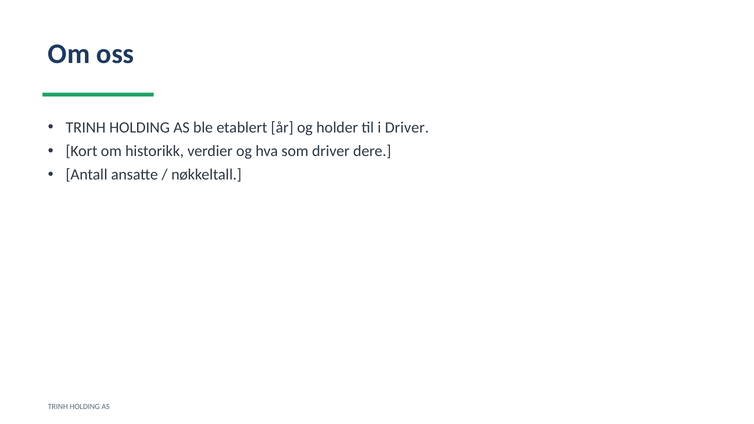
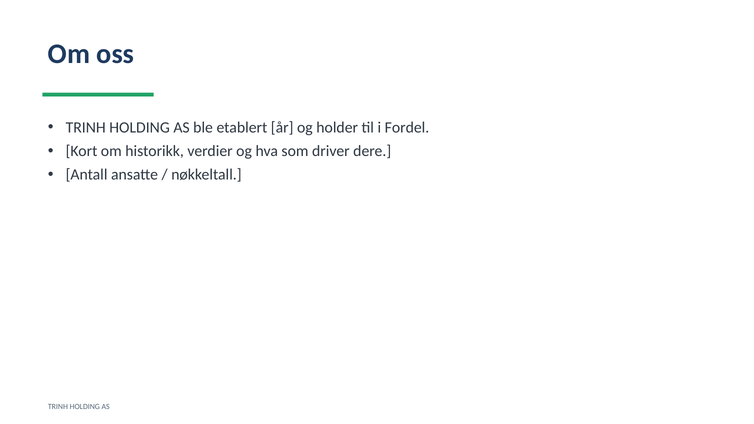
i Driver: Driver -> Fordel
